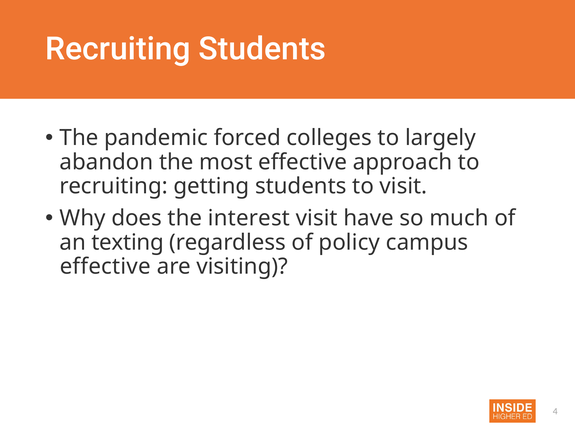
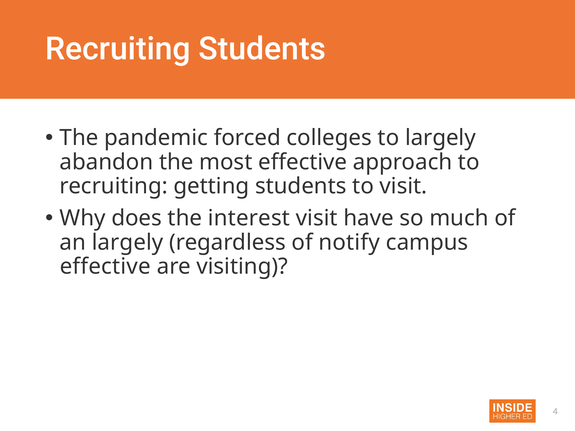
an texting: texting -> largely
policy: policy -> notify
